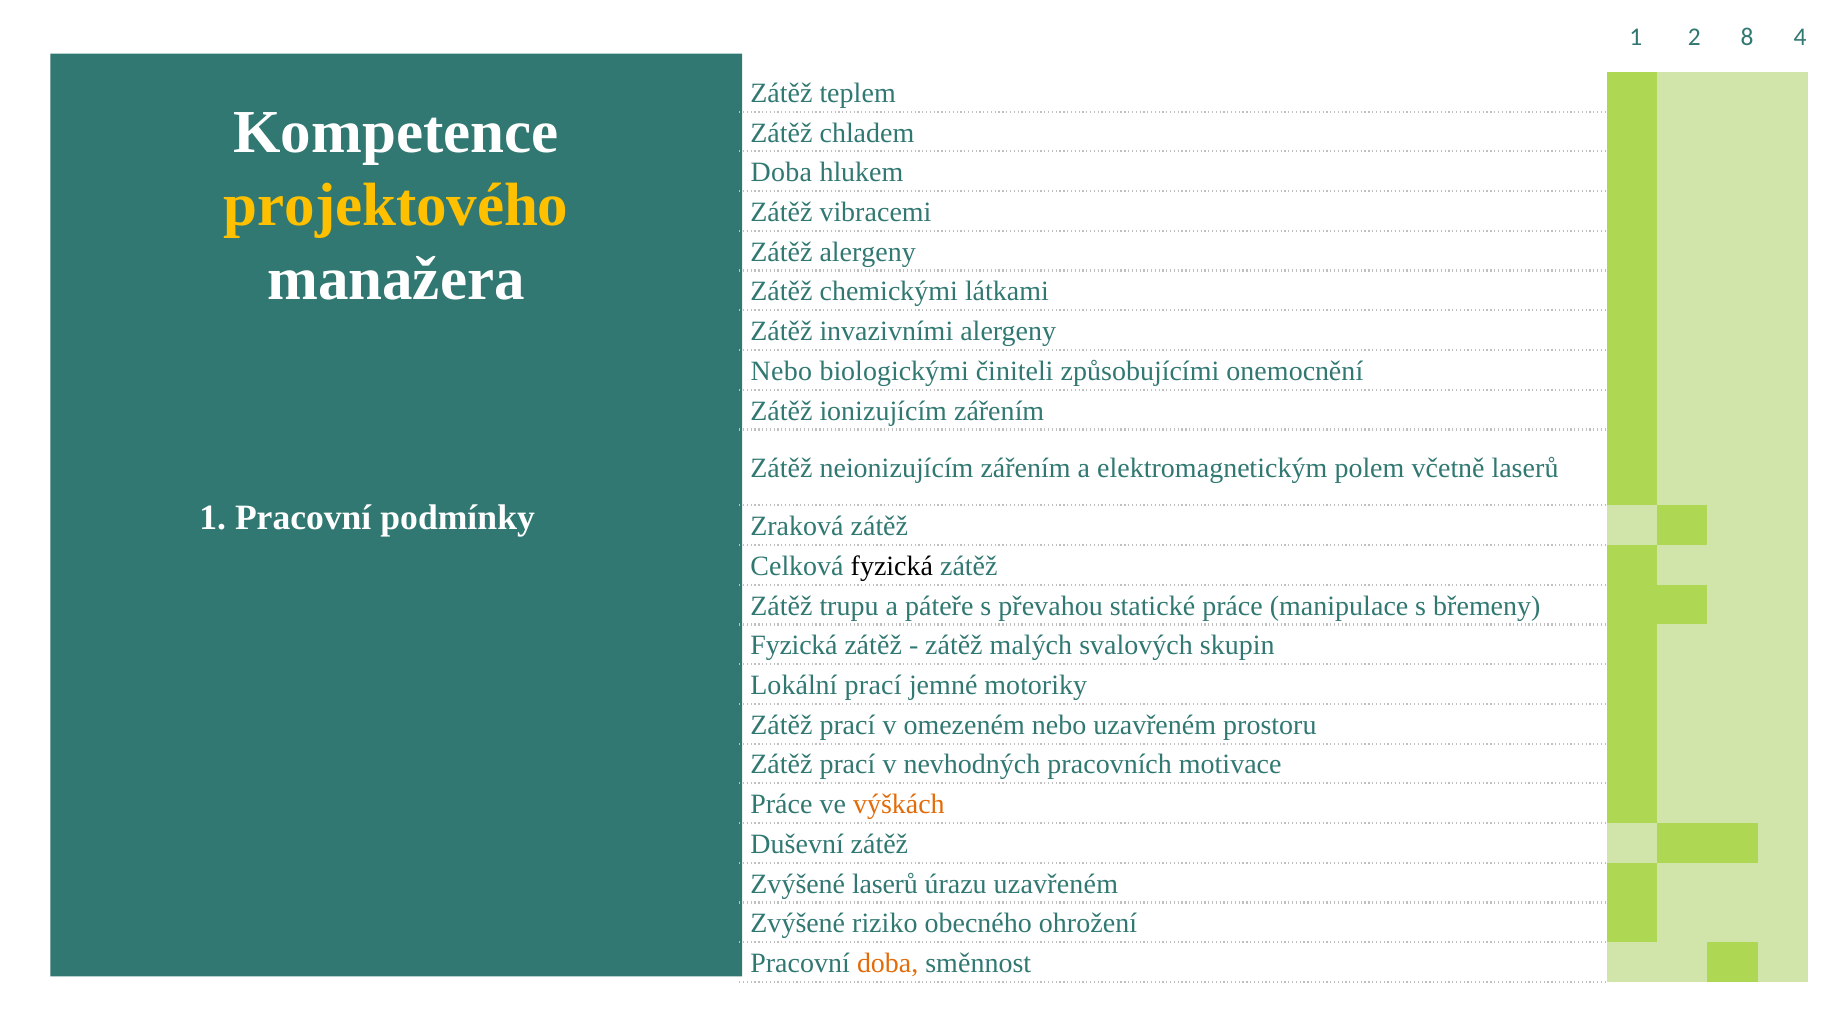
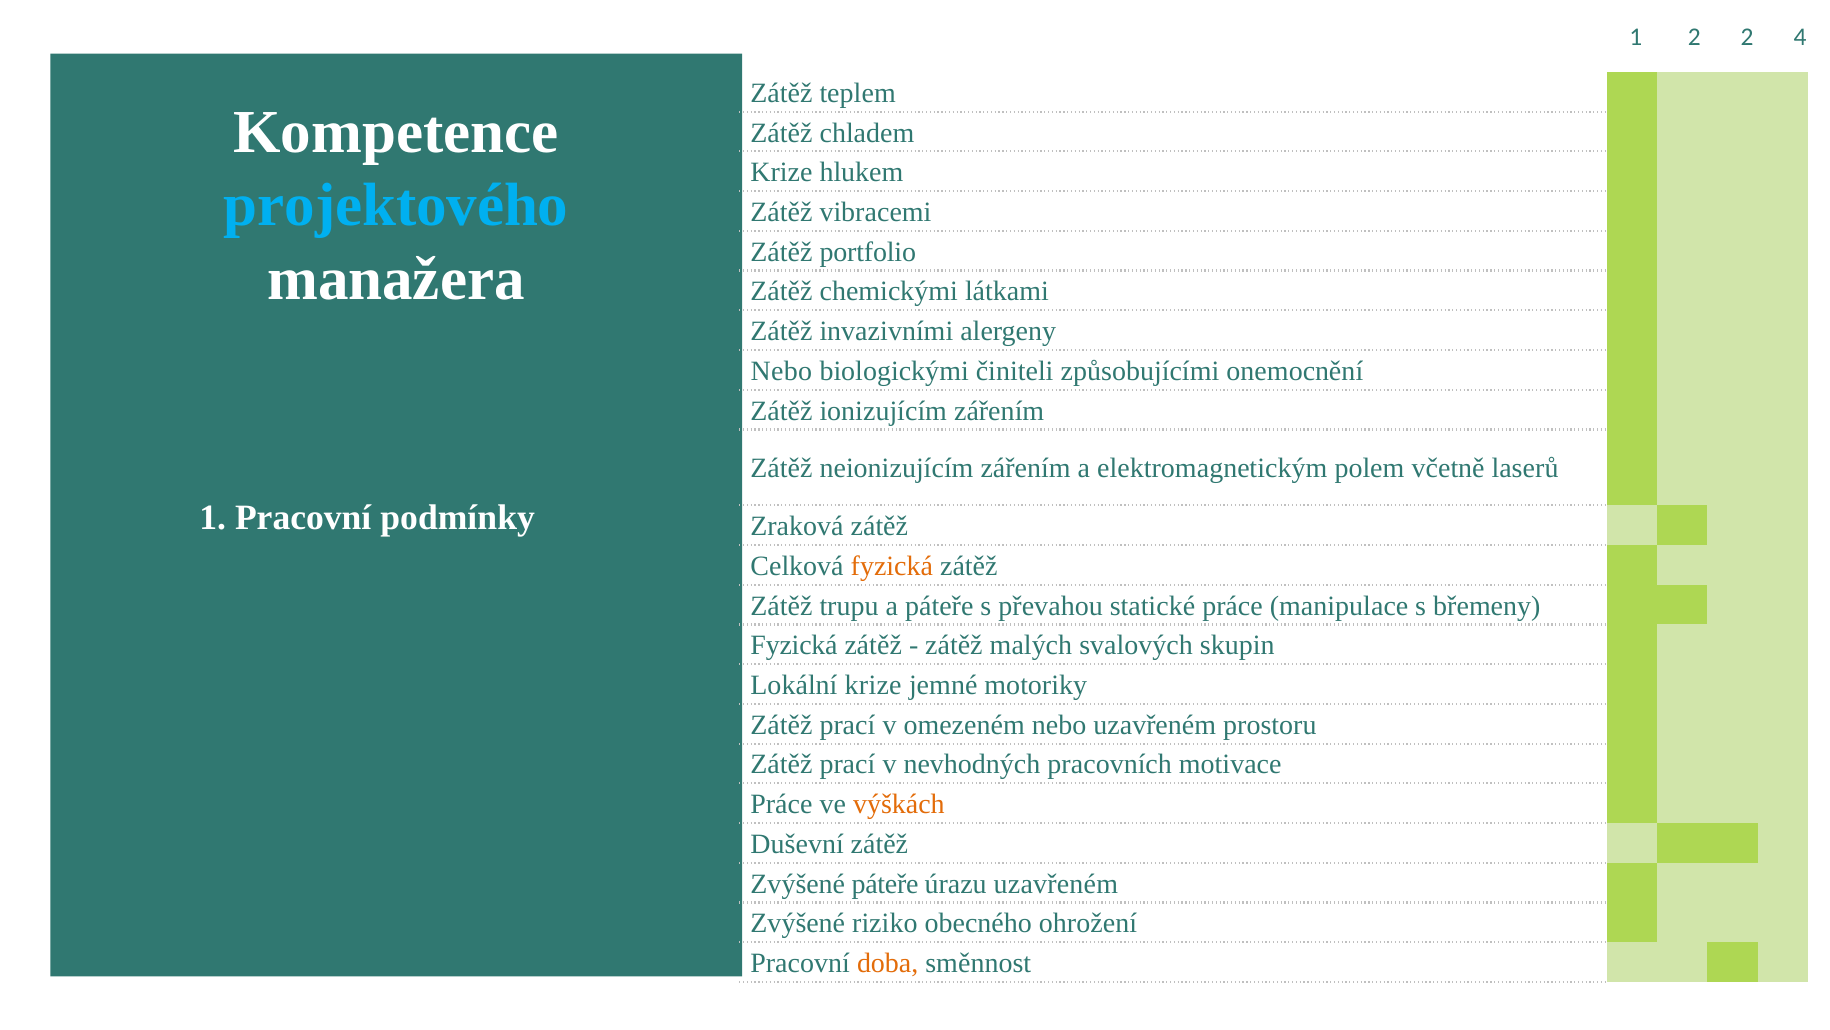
2 8: 8 -> 2
Doba at (781, 172): Doba -> Krize
projektového colour: yellow -> light blue
Zátěž alergeny: alergeny -> portfolio
fyzická at (892, 566) colour: black -> orange
Lokální prací: prací -> krize
Zvýšené laserů: laserů -> páteře
